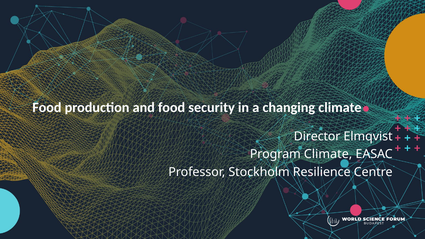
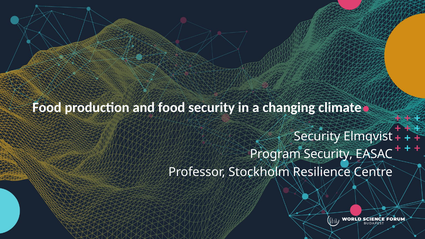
Director at (317, 136): Director -> Security
Program Climate: Climate -> Security
